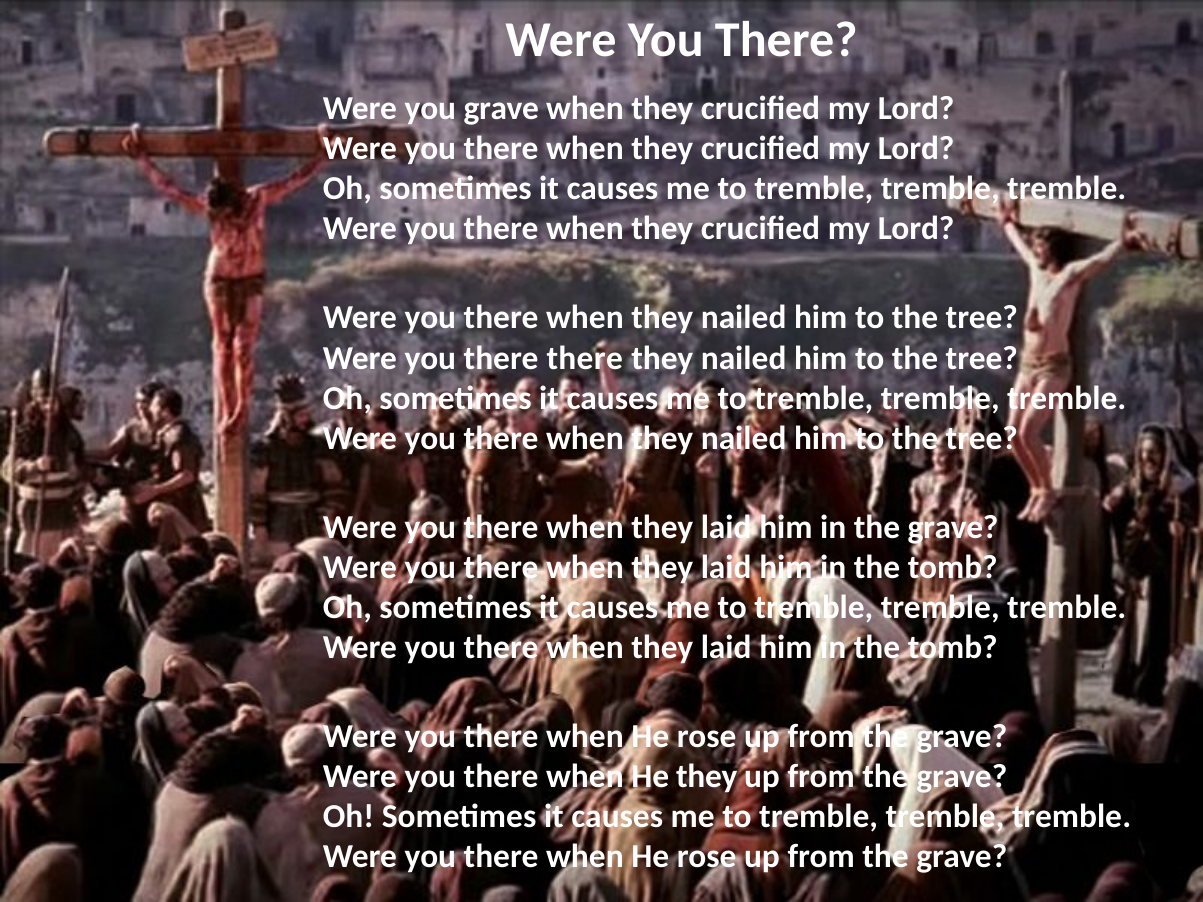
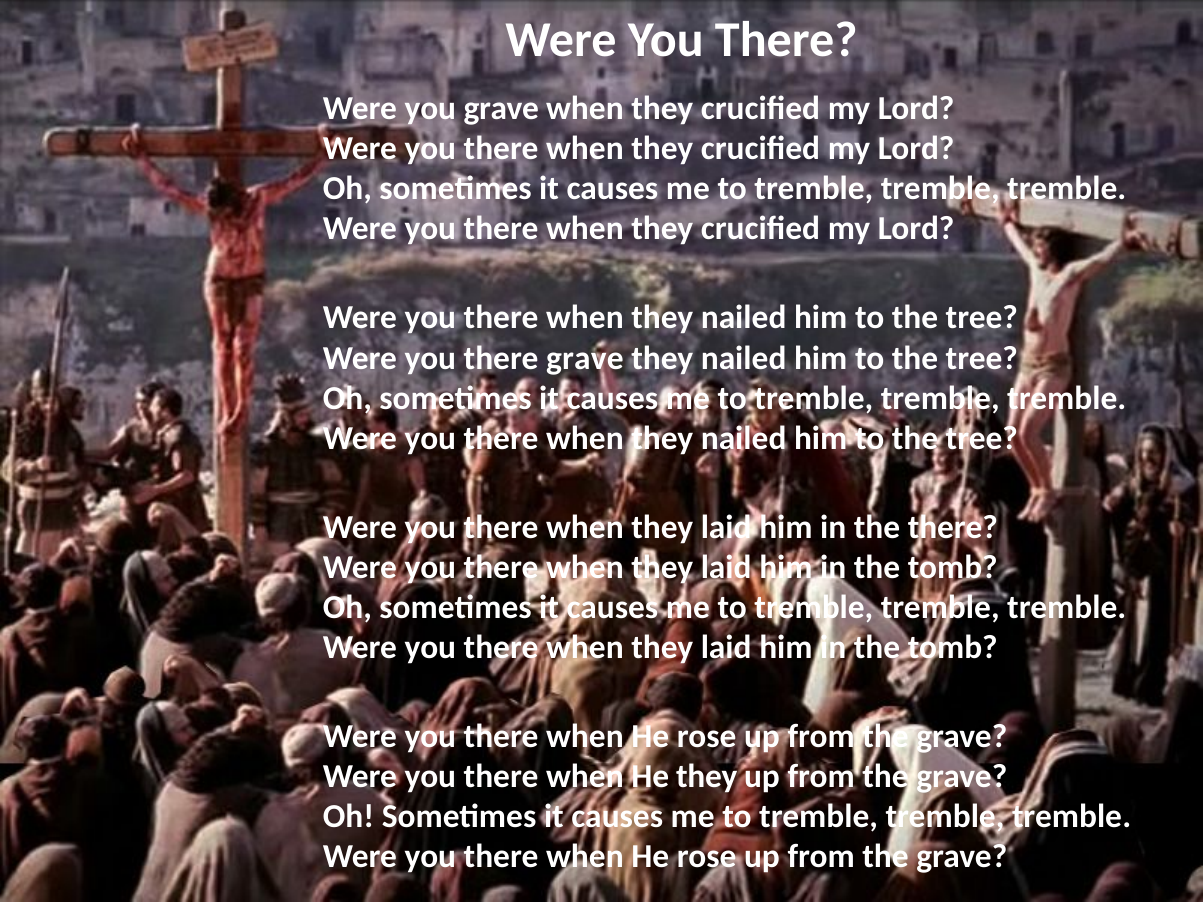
there there: there -> grave
in the grave: grave -> there
